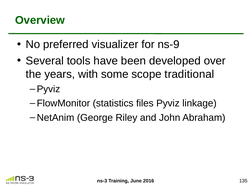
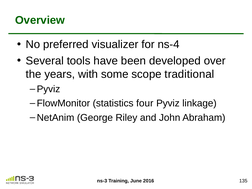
ns-9: ns-9 -> ns-4
files: files -> four
